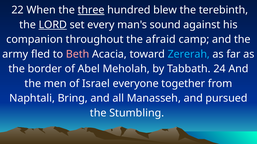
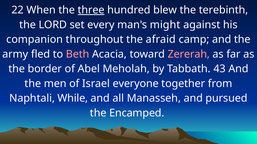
LORD underline: present -> none
sound: sound -> might
Zererah colour: light blue -> pink
24: 24 -> 43
Bring: Bring -> While
Stumbling: Stumbling -> Encamped
